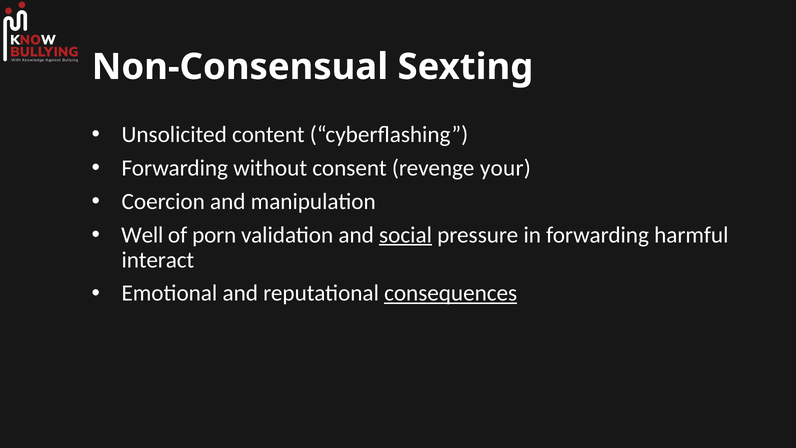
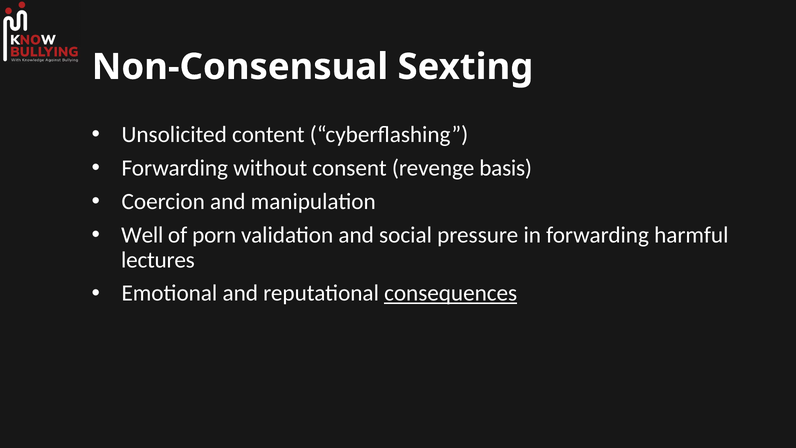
your: your -> basis
social underline: present -> none
interact: interact -> lectures
